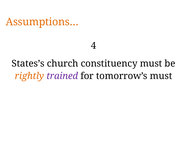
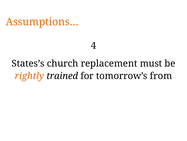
constituency: constituency -> replacement
trained colour: purple -> black
tomorrow’s must: must -> from
